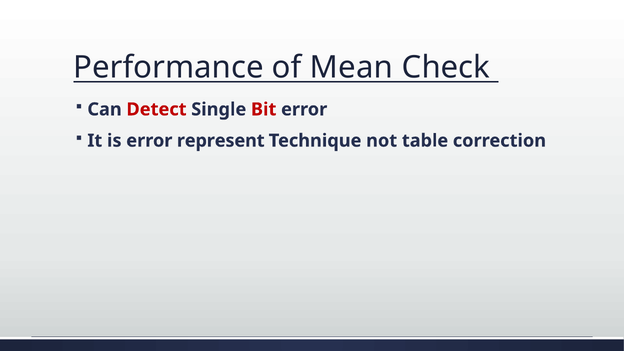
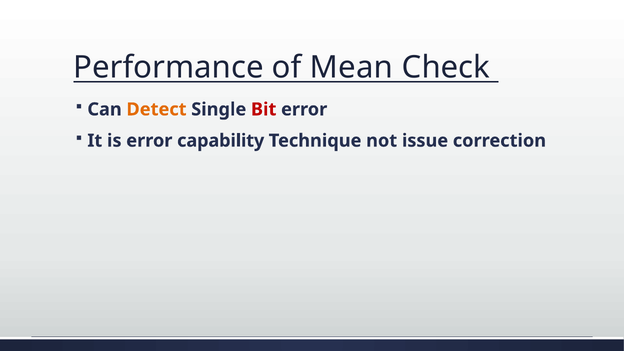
Detect colour: red -> orange
represent: represent -> capability
table: table -> issue
